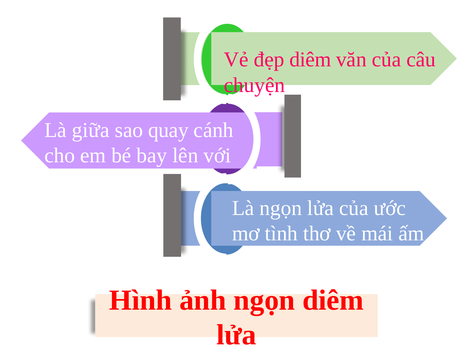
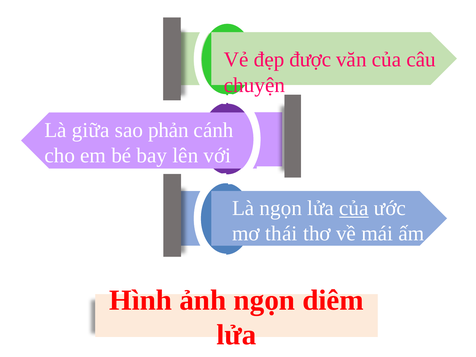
diêm: diêm -> được
quay: quay -> phản
của at (354, 208) underline: none -> present
tình: tình -> thái
